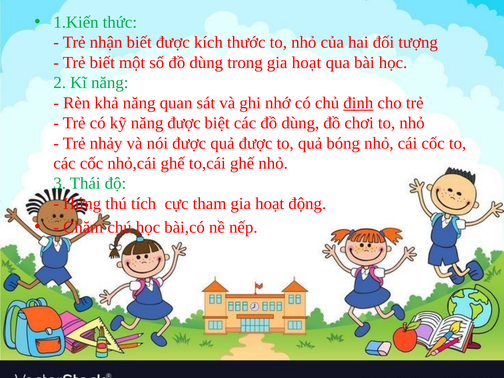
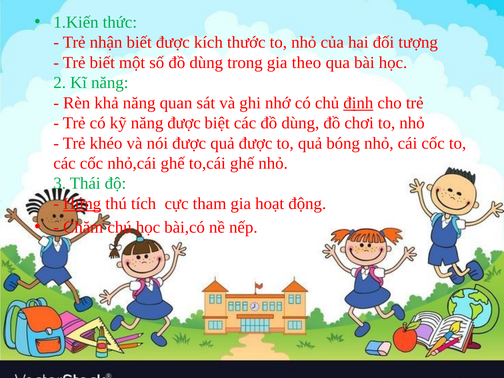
trong gia hoạt: hoạt -> theo
nhảy: nhảy -> khéo
Hứng underline: none -> present
